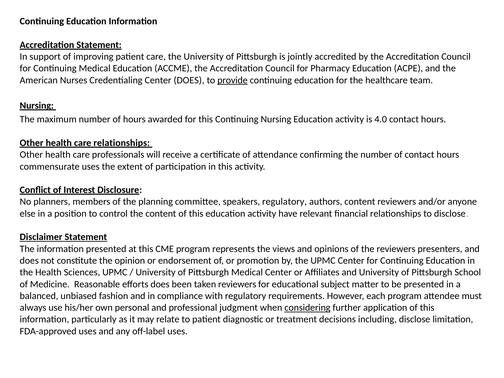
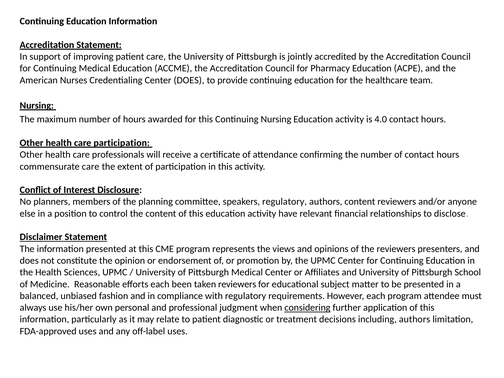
provide underline: present -> none
care relationships: relationships -> participation
commensurate uses: uses -> care
efforts does: does -> each
including disclose: disclose -> authors
